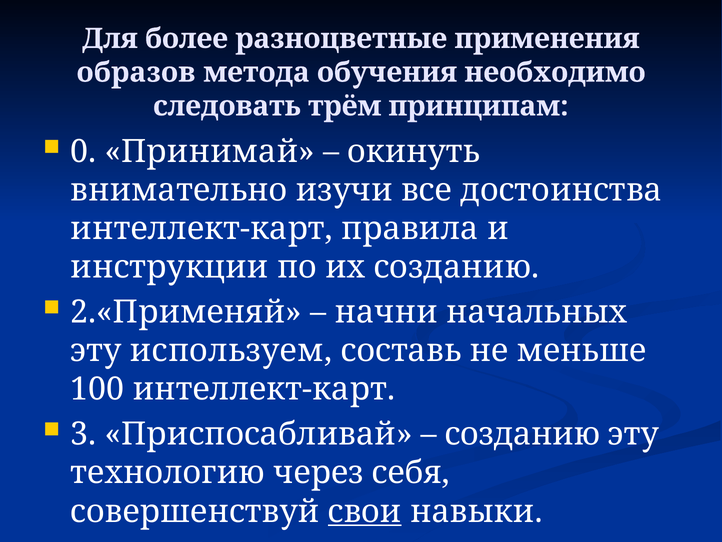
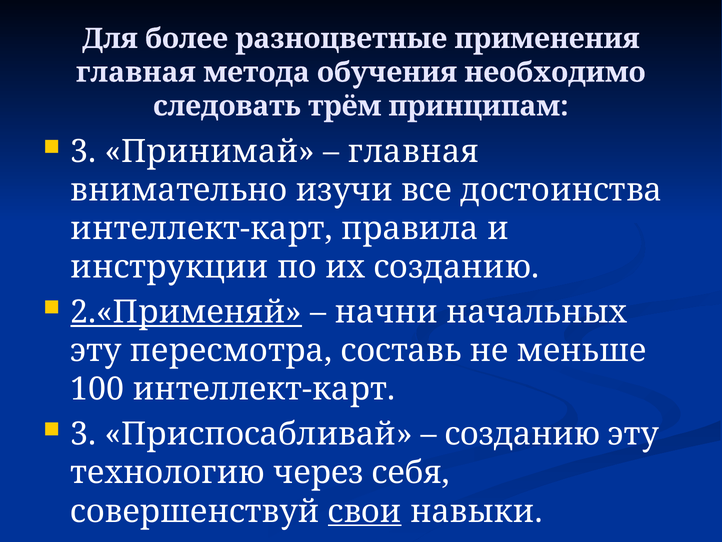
образов at (136, 72): образов -> главная
0 at (83, 151): 0 -> 3
окинуть at (414, 151): окинуть -> главная
2.«Применяй underline: none -> present
используем: используем -> пересмотра
